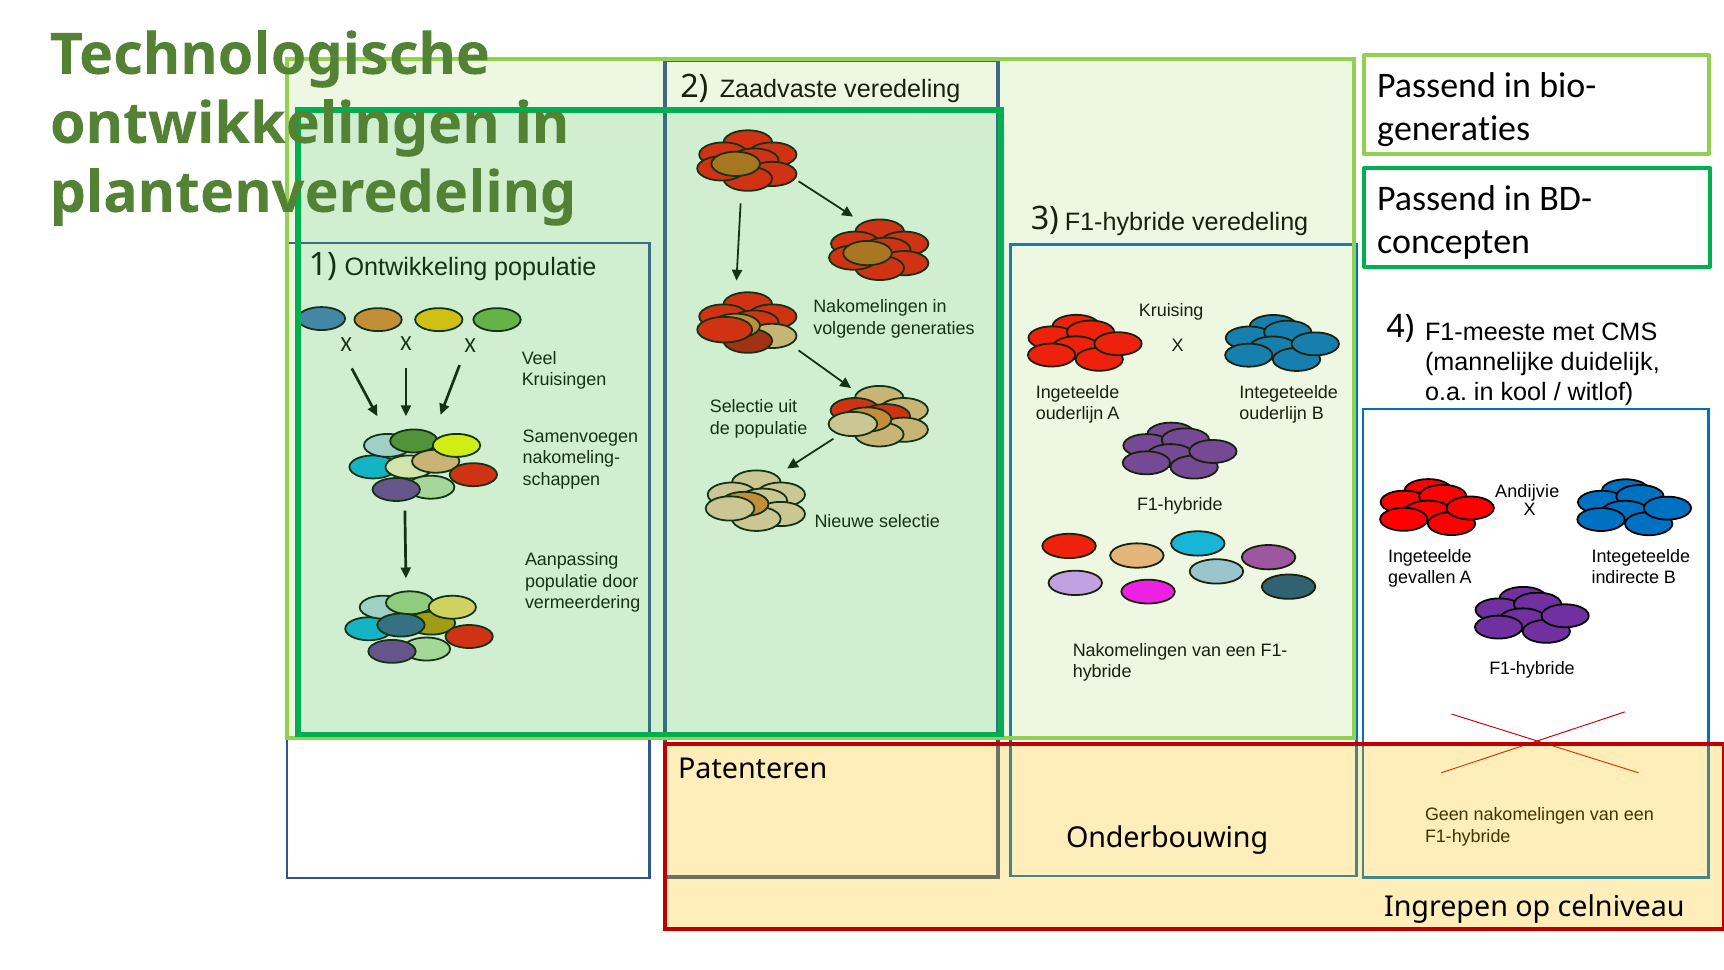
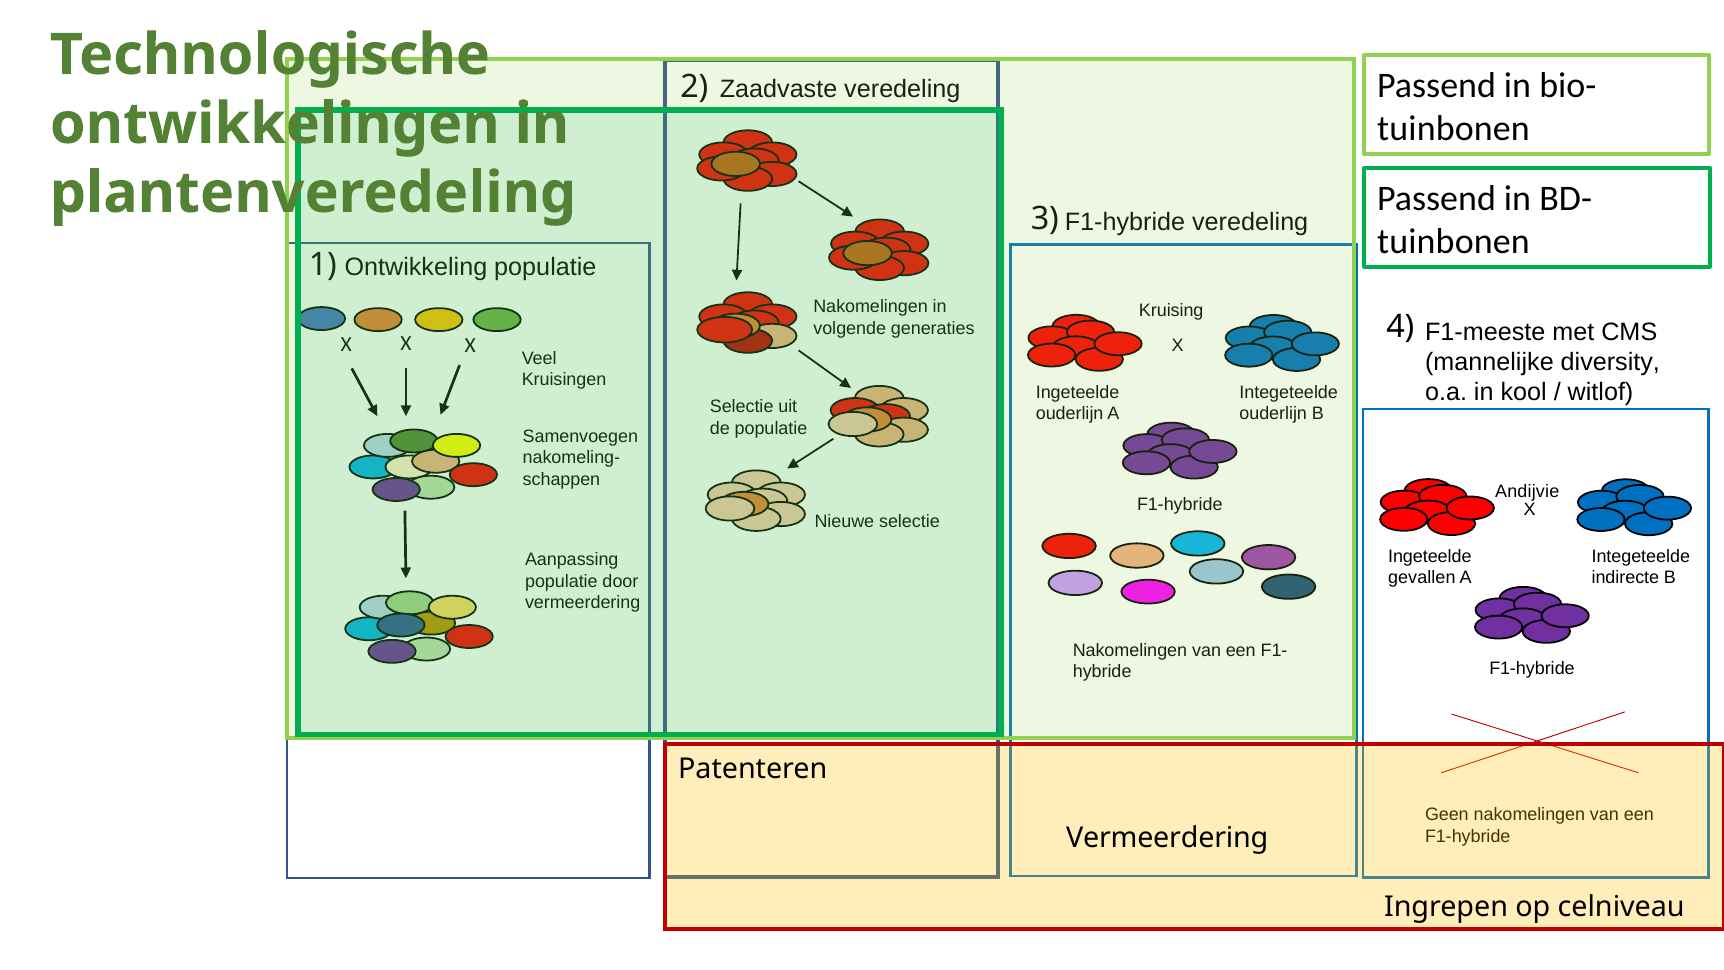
generaties at (1454, 129): generaties -> tuinbonen
concepten at (1454, 241): concepten -> tuinbonen
duidelijk: duidelijk -> diversity
Onderbouwing at (1167, 838): Onderbouwing -> Vermeerdering
